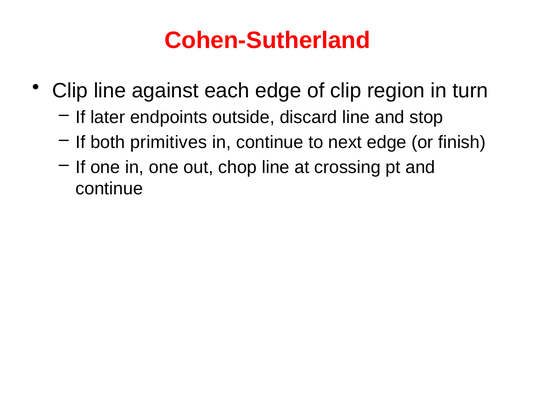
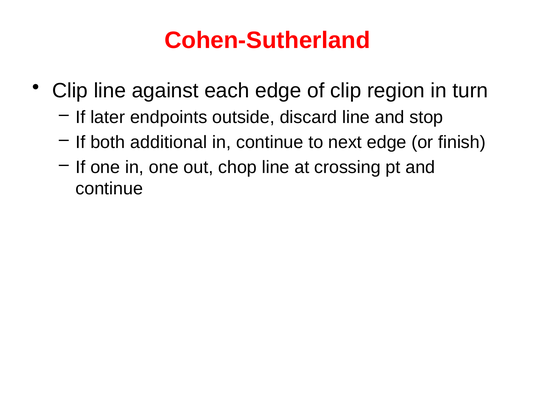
primitives: primitives -> additional
